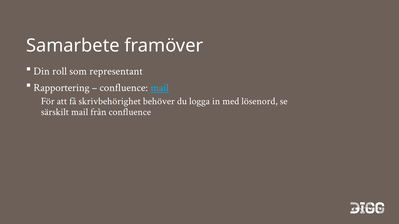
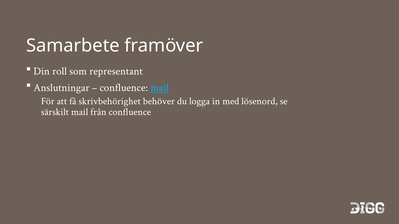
Rapportering: Rapportering -> Anslutningar
